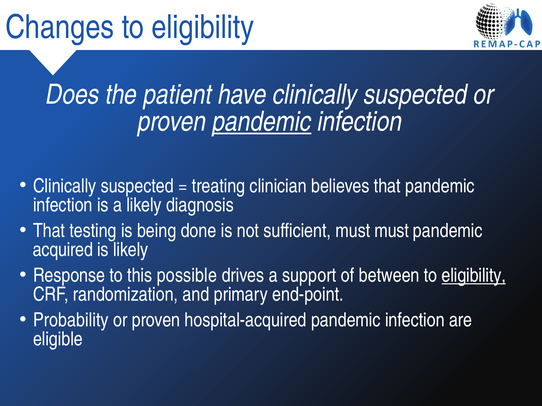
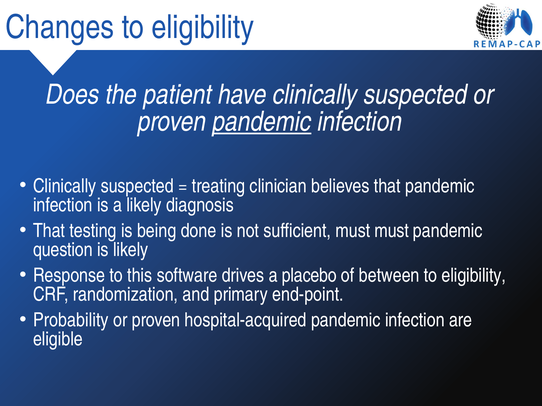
acquired: acquired -> question
possible: possible -> software
support: support -> placebo
eligibility at (474, 276) underline: present -> none
